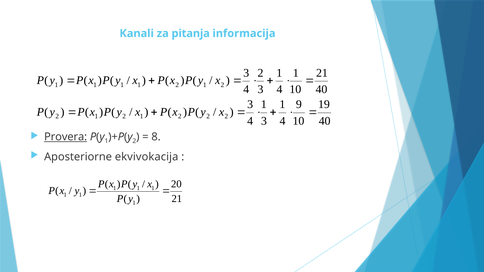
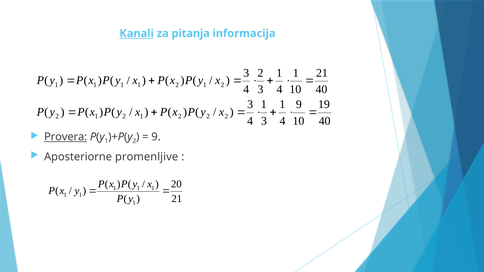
Kanali underline: none -> present
8 at (156, 137): 8 -> 9
ekvivokacija: ekvivokacija -> promenljive
